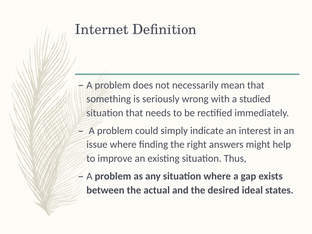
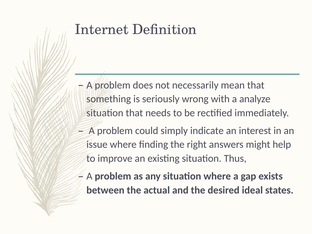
studied: studied -> analyze
